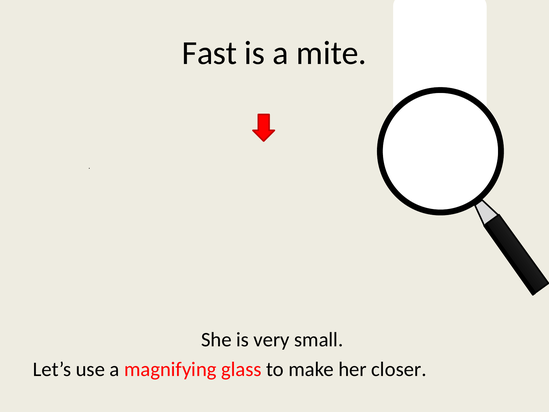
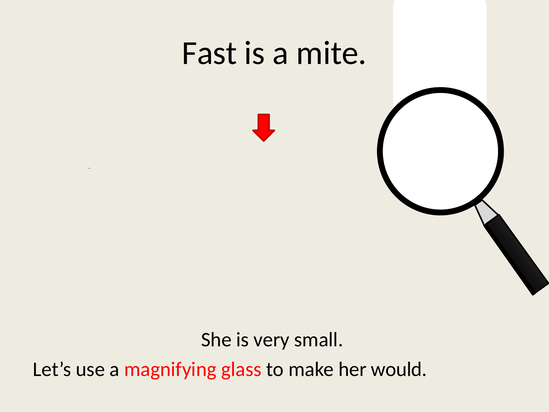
closer: closer -> would
